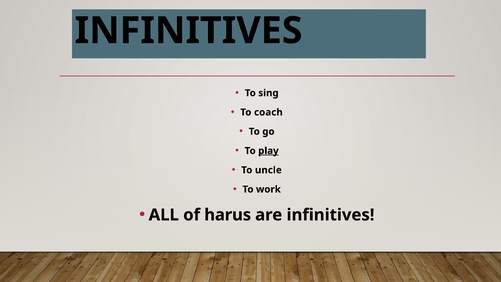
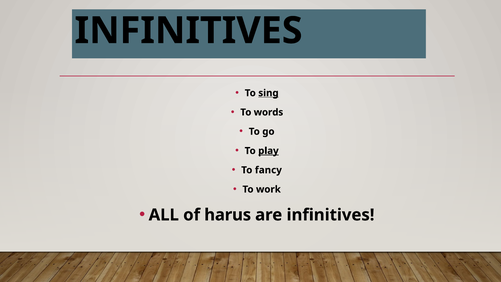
sing underline: none -> present
coach: coach -> words
uncle: uncle -> fancy
